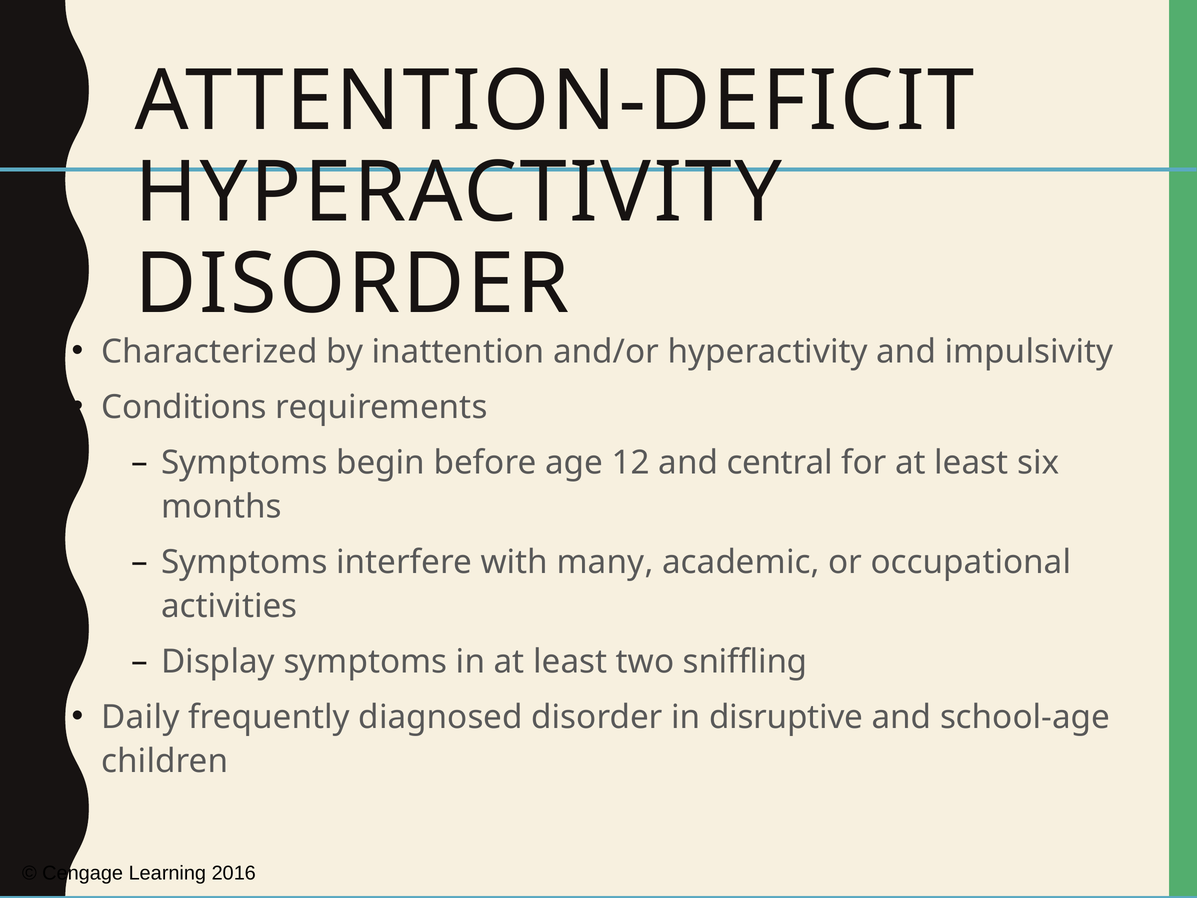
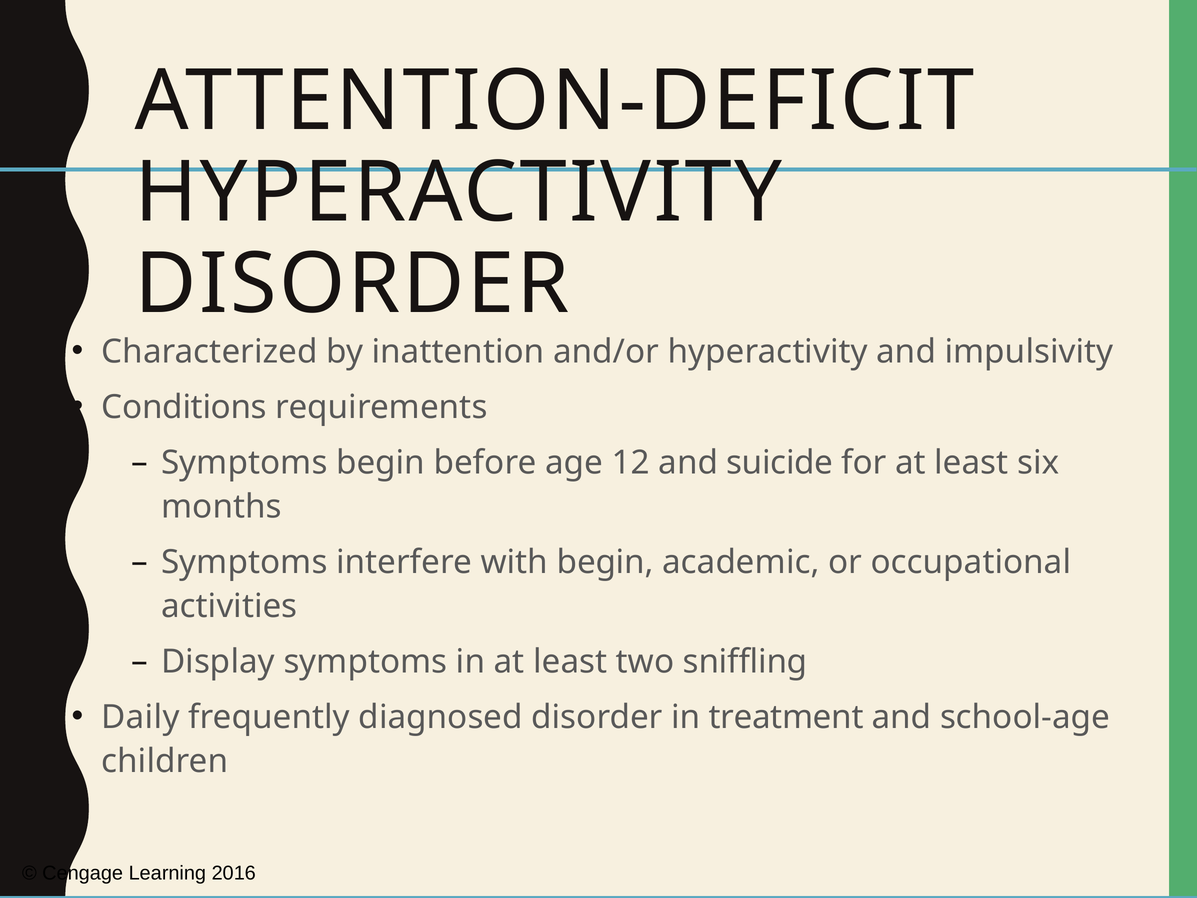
central: central -> suicide
with many: many -> begin
disruptive: disruptive -> treatment
